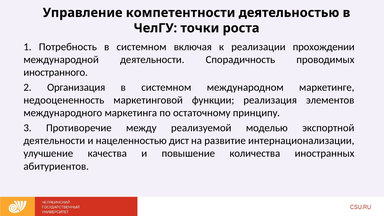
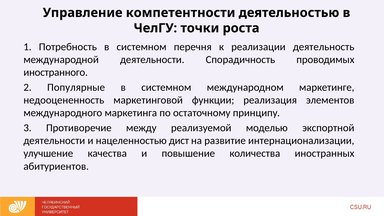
включая: включая -> перечня
прохождении: прохождении -> деятельность
Организация: Организация -> Популярные
